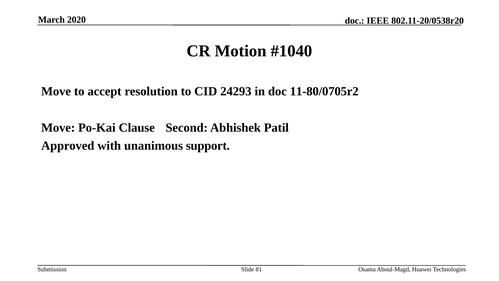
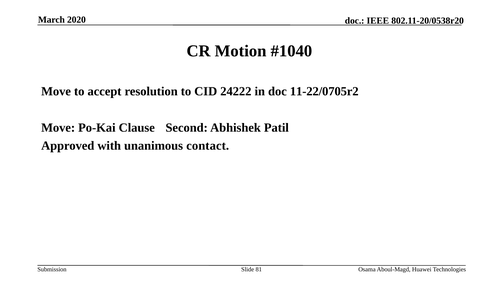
24293: 24293 -> 24222
11-80/0705r2: 11-80/0705r2 -> 11-22/0705r2
support: support -> contact
